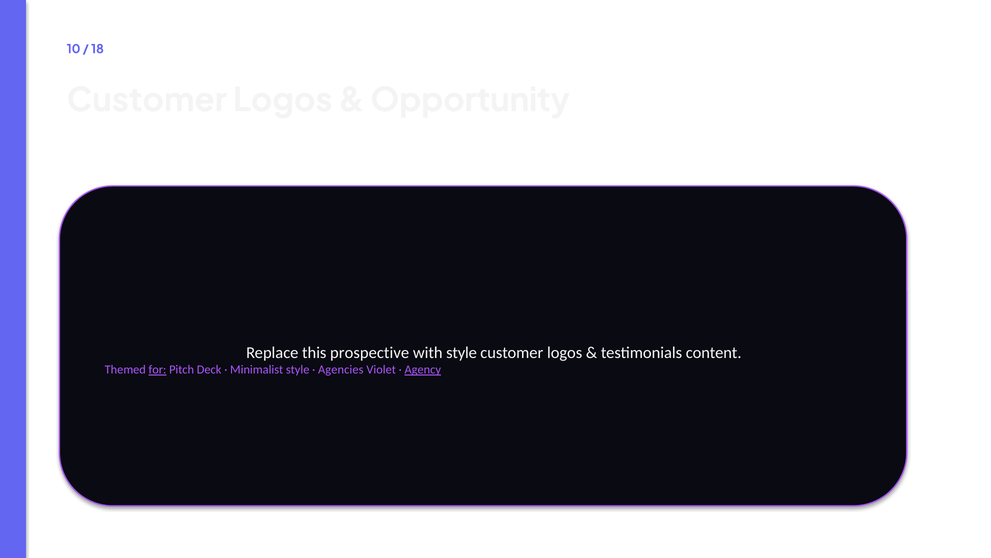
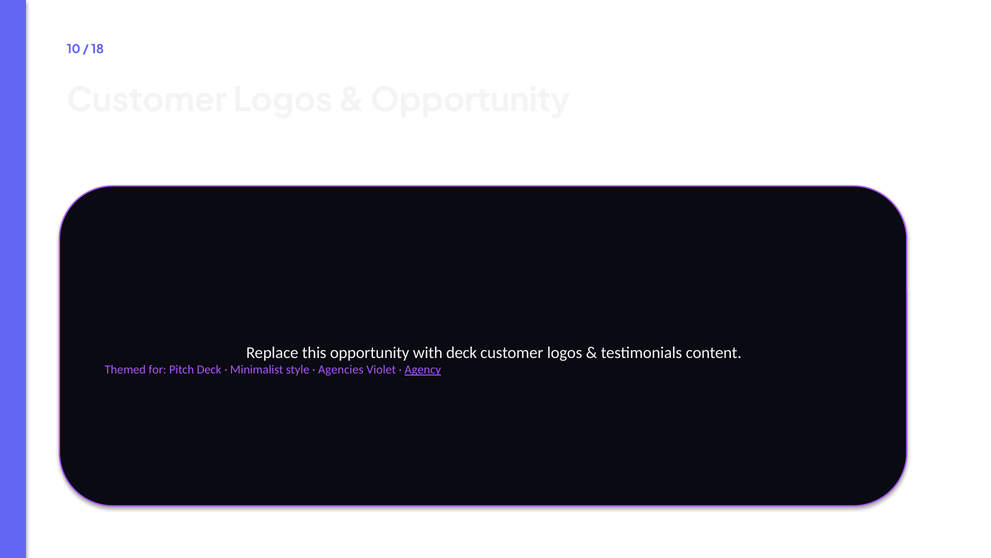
this prospective: prospective -> opportunity
with style: style -> deck
for underline: present -> none
